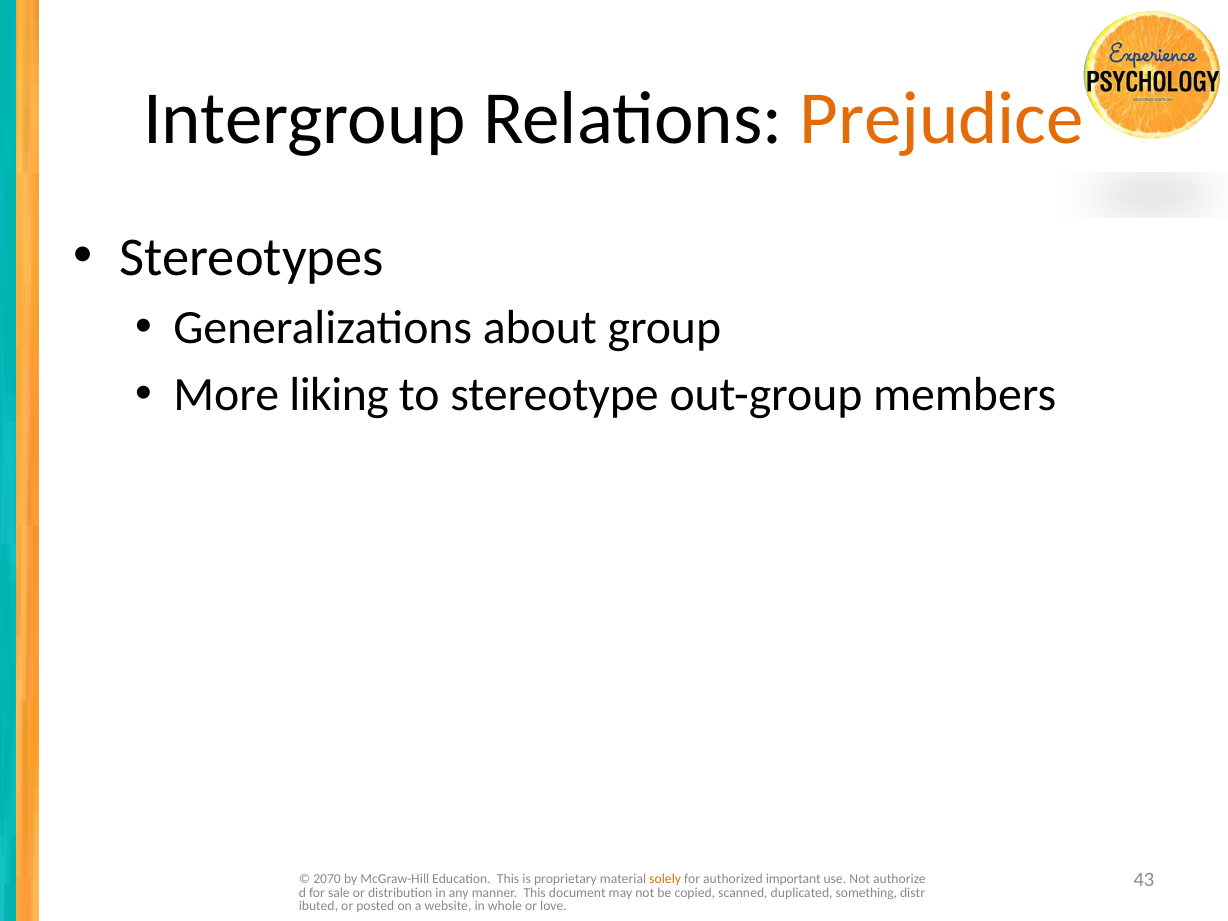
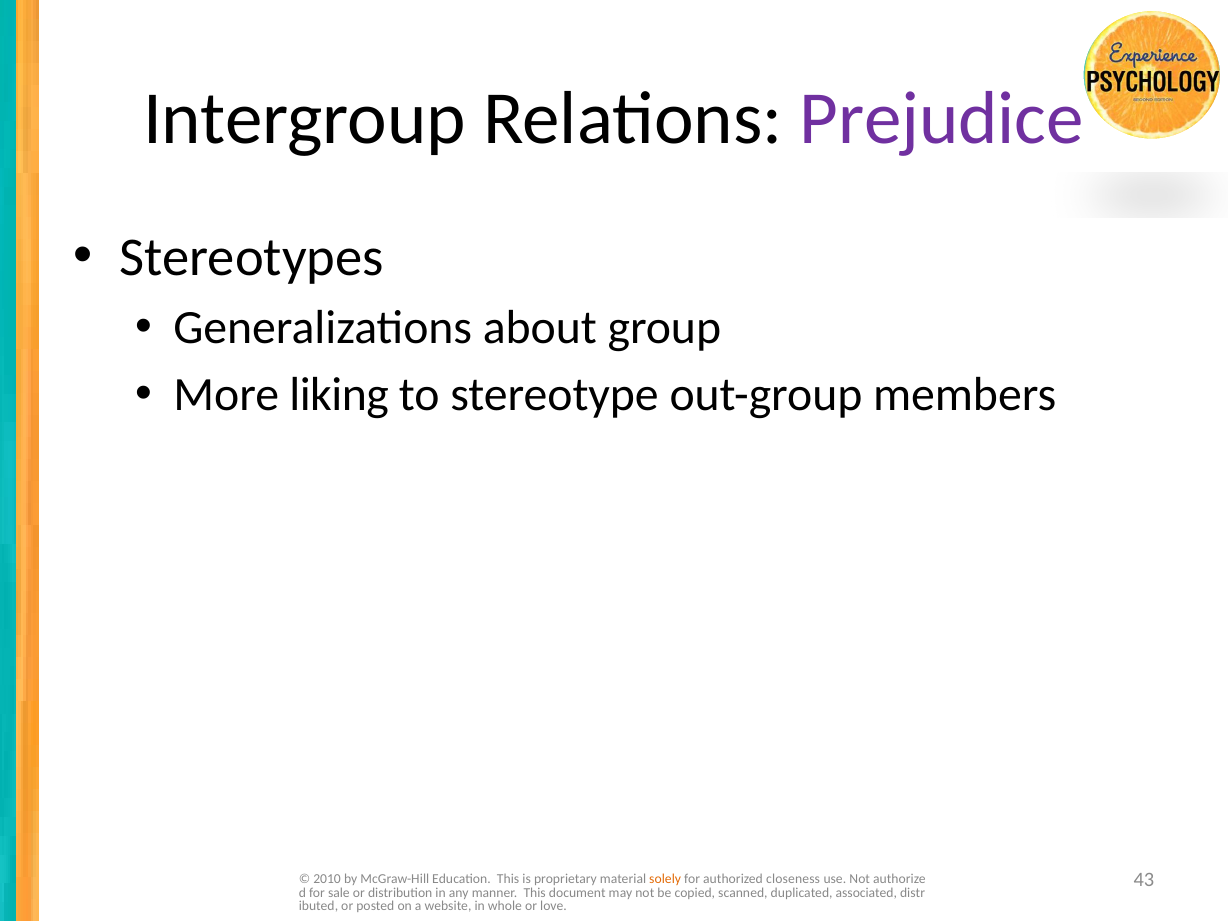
Prejudice colour: orange -> purple
2070: 2070 -> 2010
important: important -> closeness
something: something -> associated
